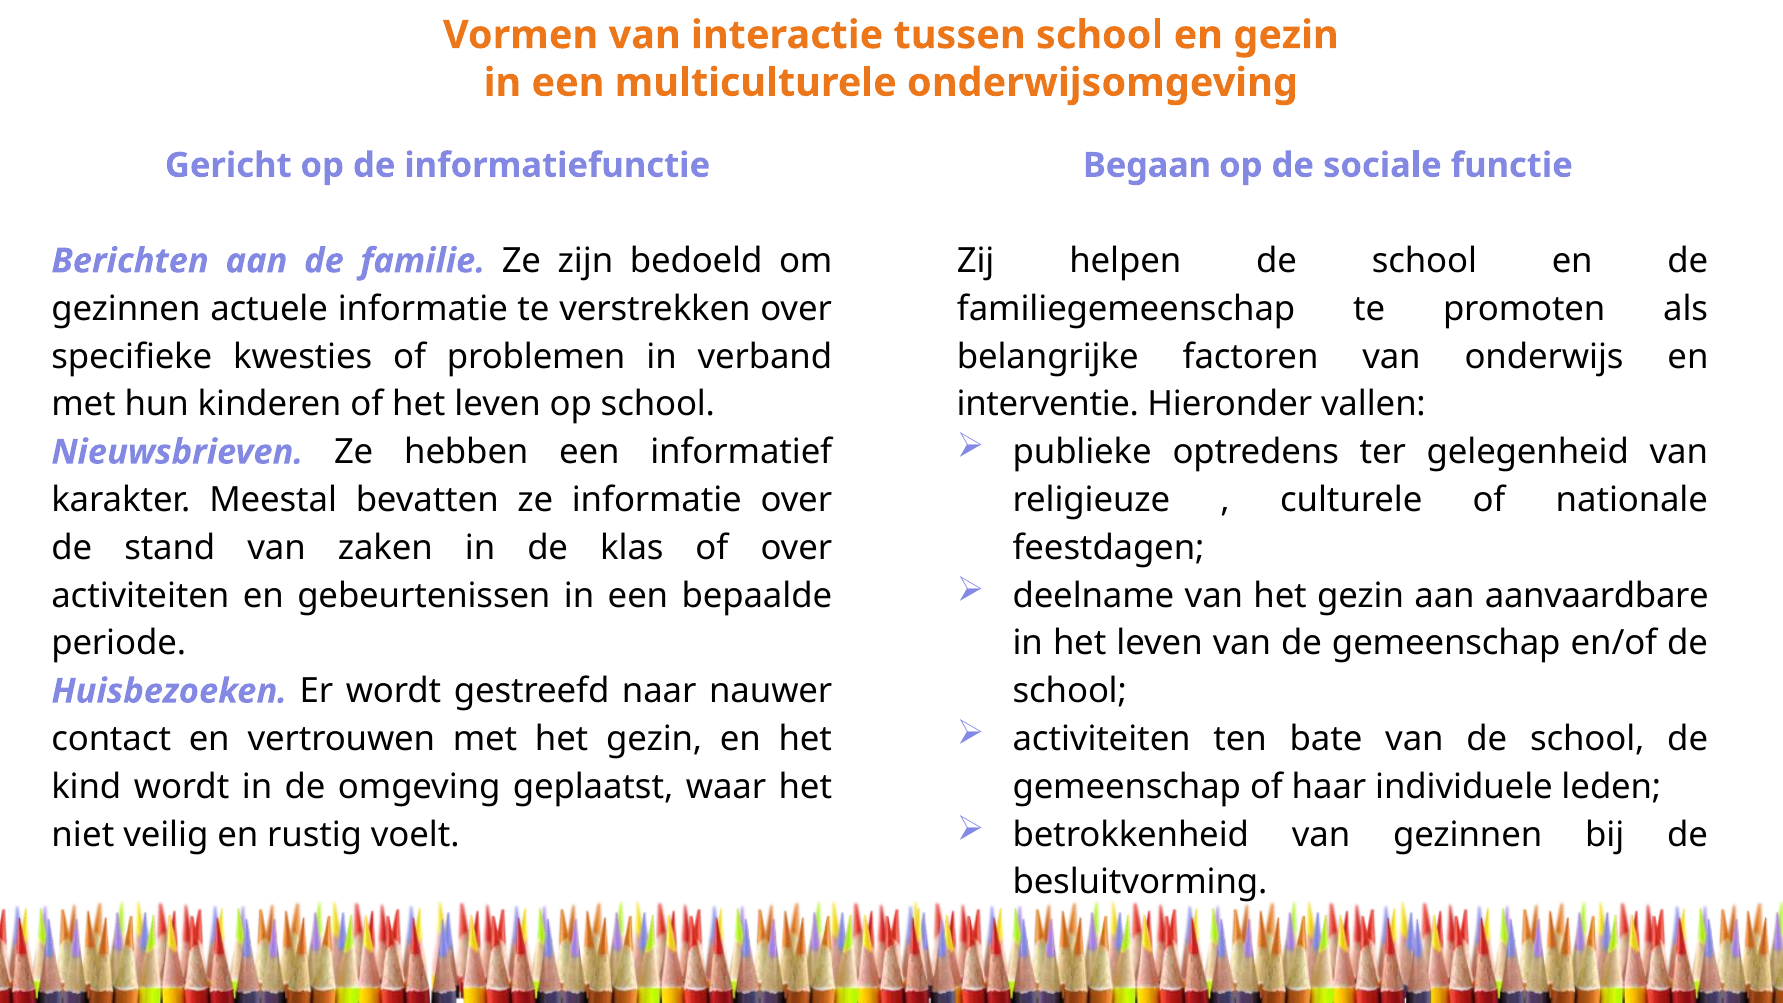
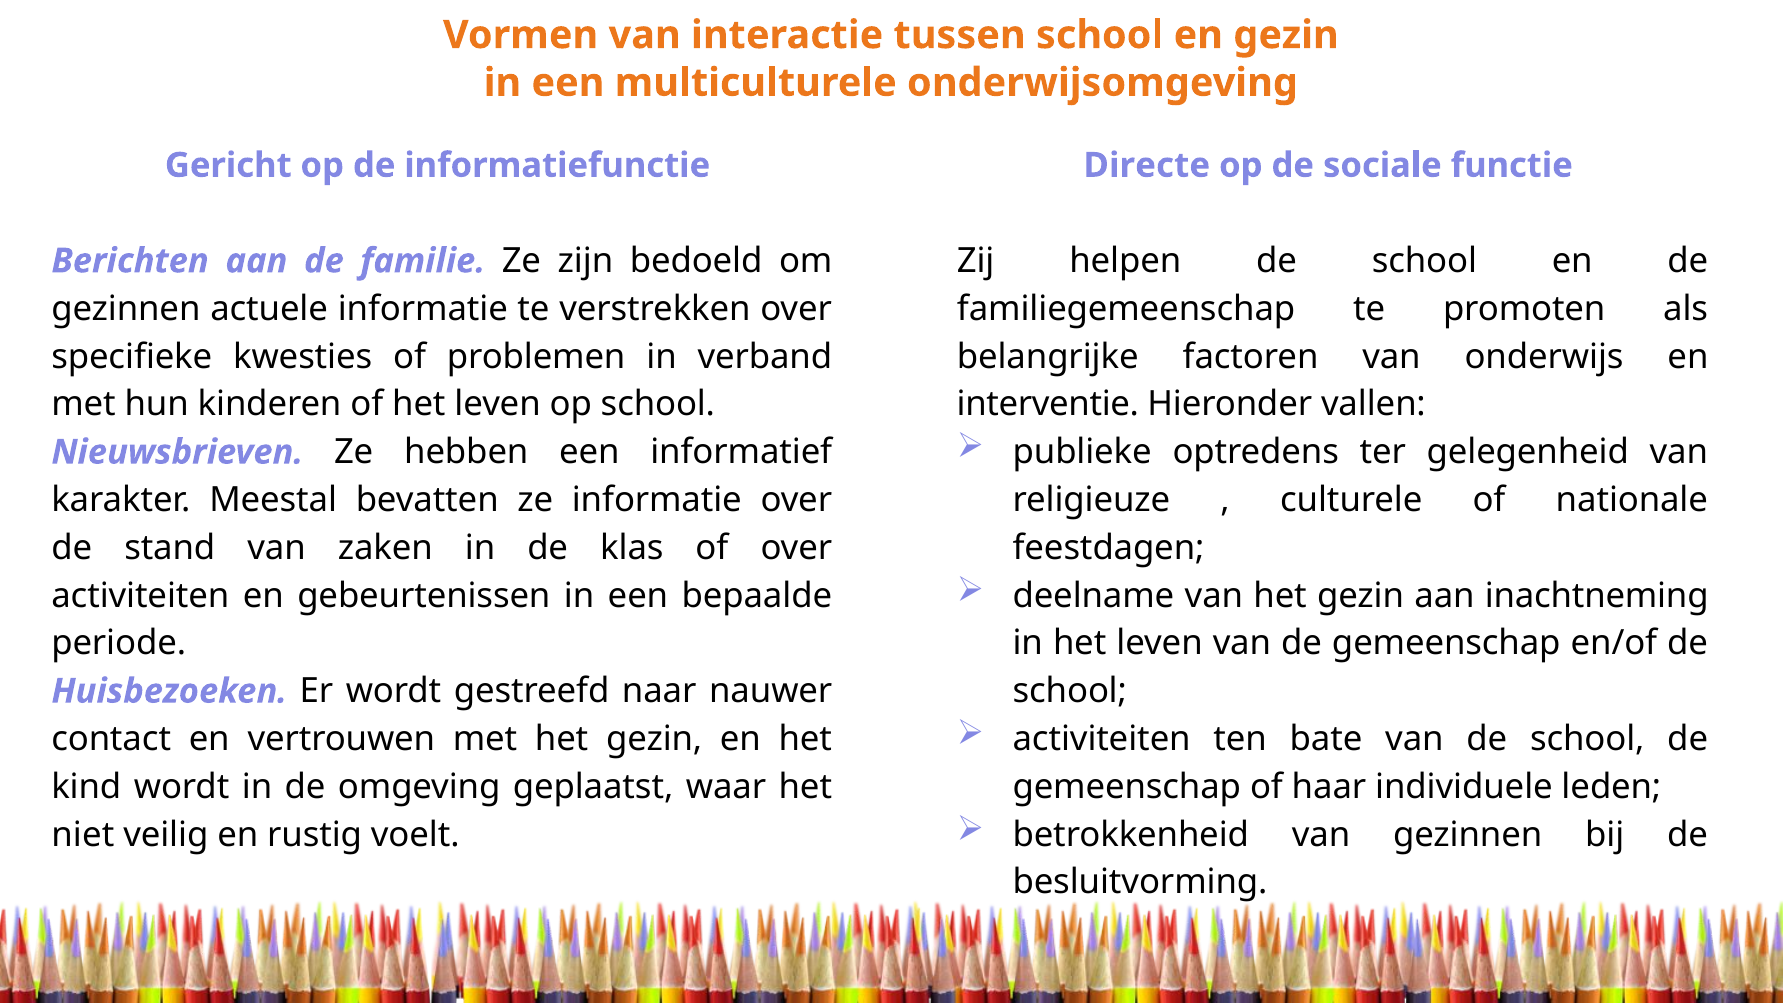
Begaan: Begaan -> Directe
aanvaardbare: aanvaardbare -> inachtneming
